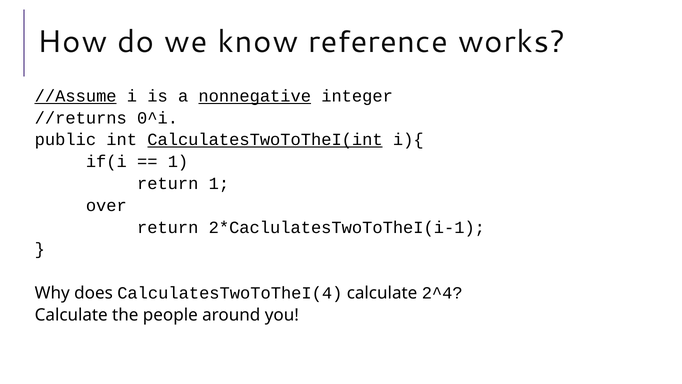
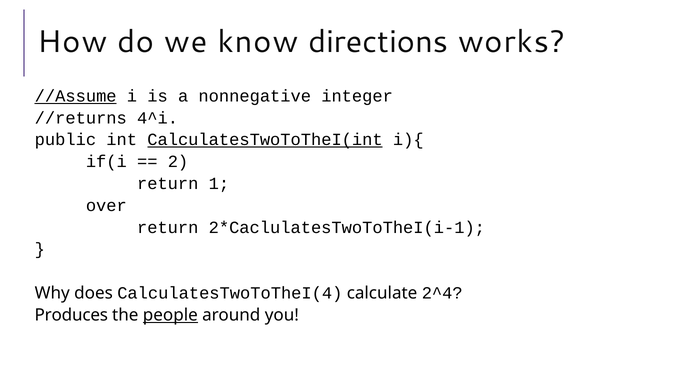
reference: reference -> directions
nonnegative underline: present -> none
0^i: 0^i -> 4^i
1 at (178, 162): 1 -> 2
Calculate at (71, 315): Calculate -> Produces
people underline: none -> present
